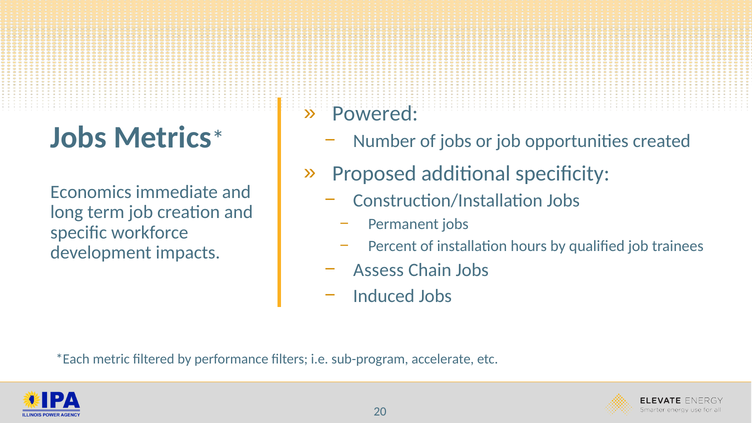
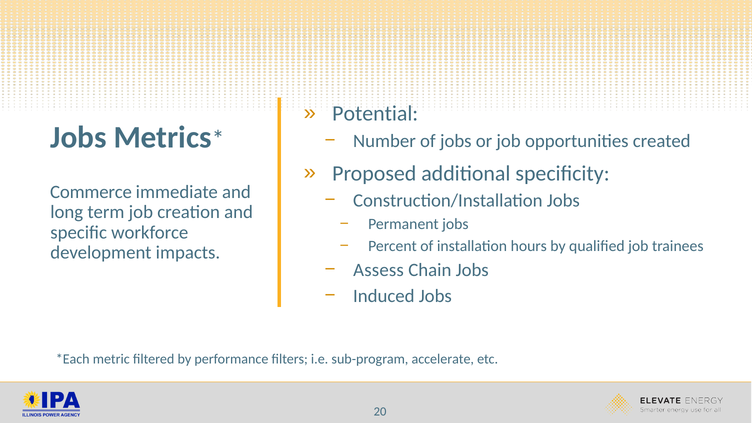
Powered: Powered -> Potential
Economics: Economics -> Commerce
